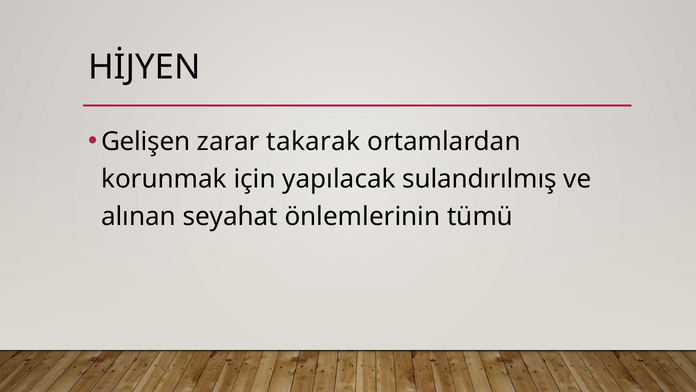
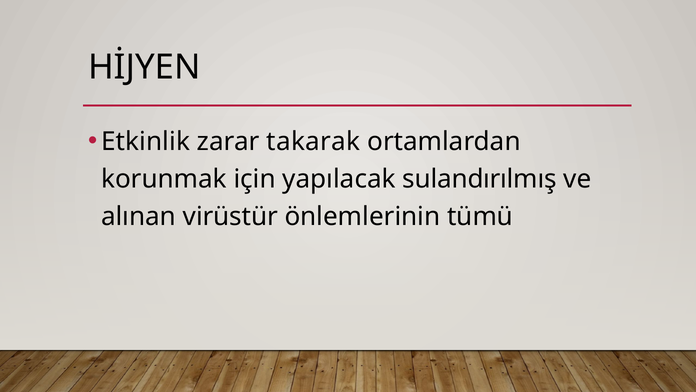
Gelişen: Gelişen -> Etkinlik
seyahat: seyahat -> virüstür
